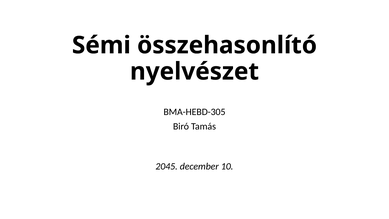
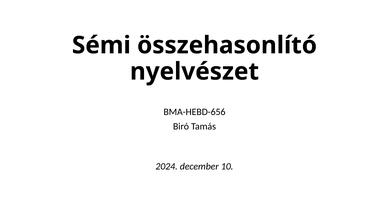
BMA-HEBD-305: BMA-HEBD-305 -> BMA-HEBD-656
2045: 2045 -> 2024
